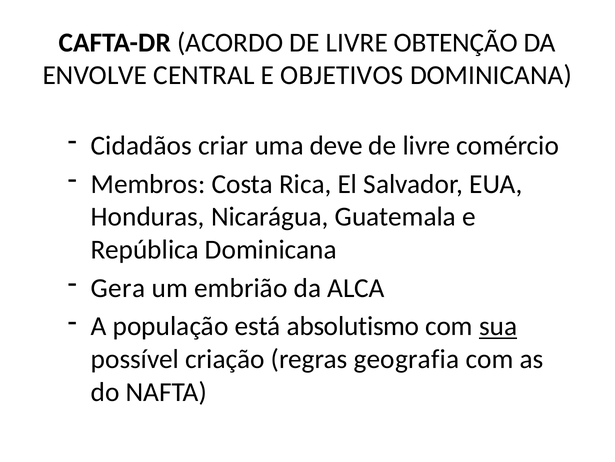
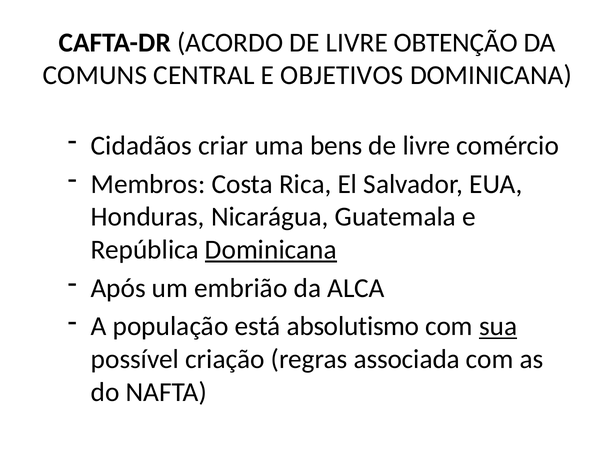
ENVOLVE: ENVOLVE -> COMUNS
deve: deve -> bens
Dominicana at (271, 249) underline: none -> present
Gera: Gera -> Após
geografia: geografia -> associada
